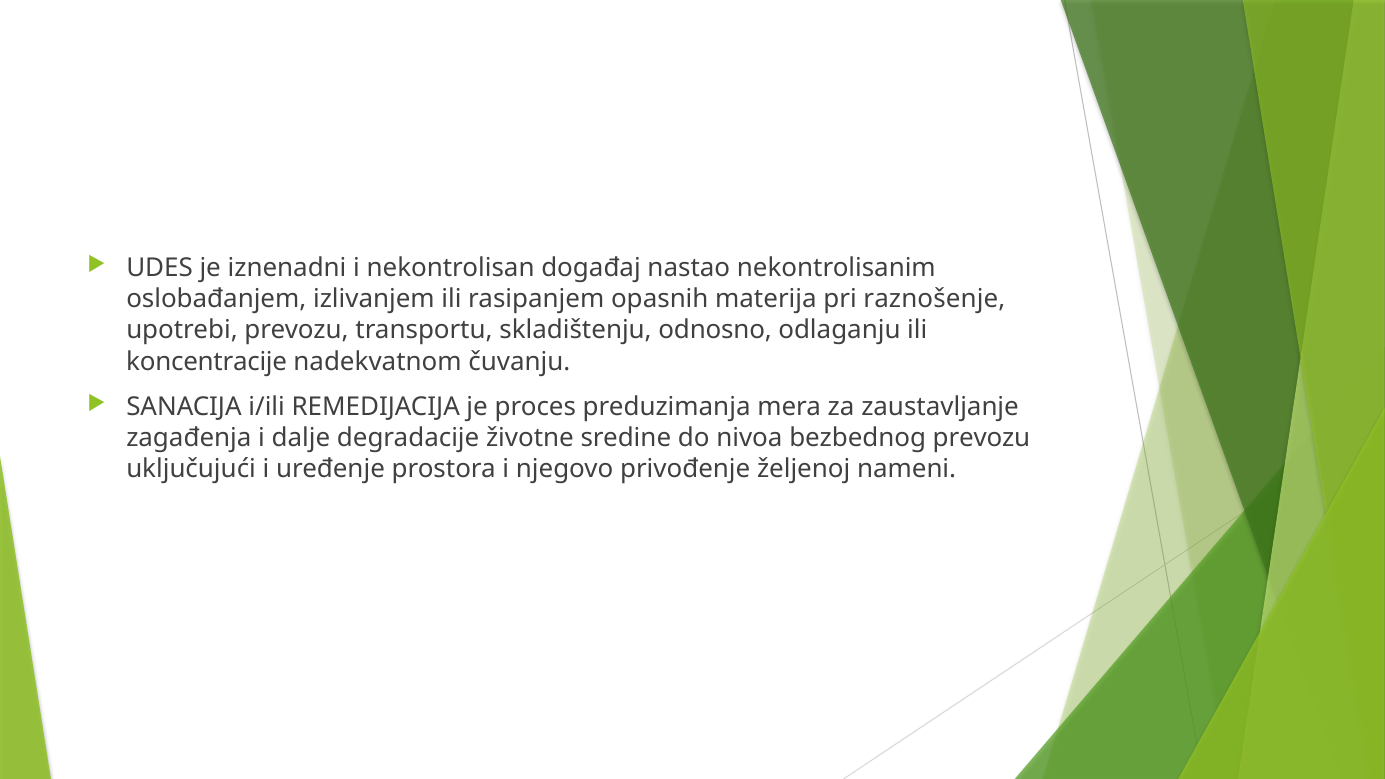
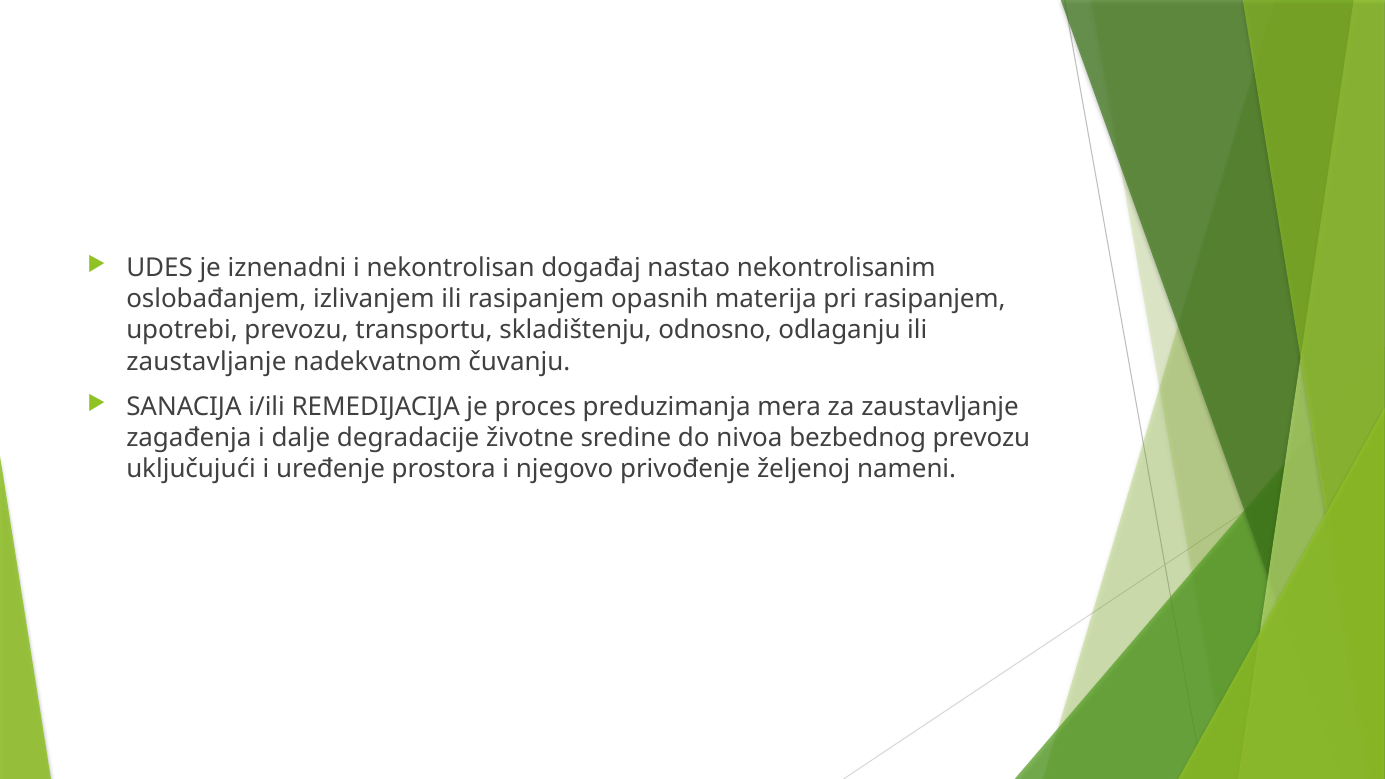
pri raznošenje: raznošenje -> rasipanjem
koncentracije at (207, 362): koncentracije -> zaustavljanje
